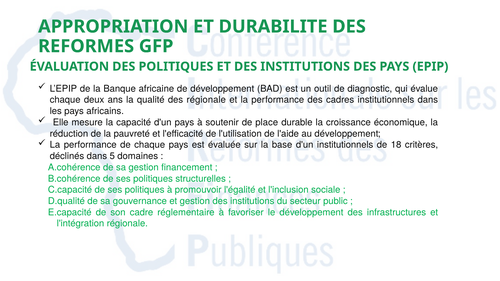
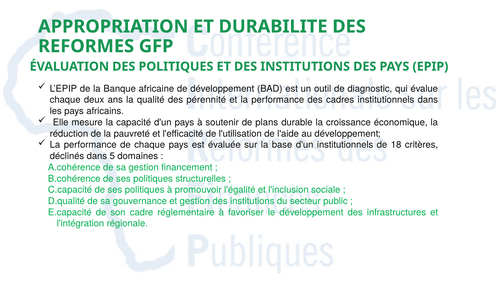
des régionale: régionale -> pérennité
place: place -> plans
